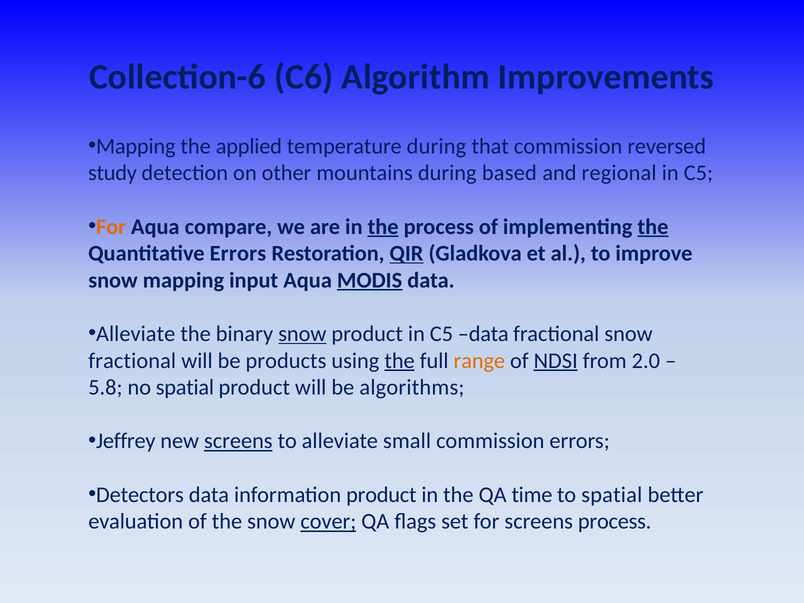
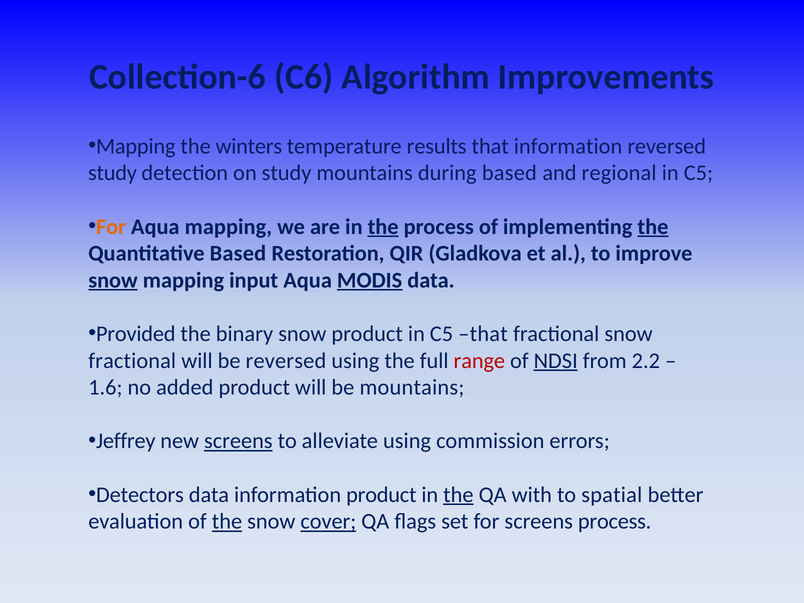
applied: applied -> winters
temperature during: during -> results
that commission: commission -> information
on other: other -> study
Aqua compare: compare -> mapping
Quantitative Errors: Errors -> Based
QIR underline: present -> none
snow at (113, 280) underline: none -> present
Alleviate at (136, 334): Alleviate -> Provided
snow at (302, 334) underline: present -> none
C5 data: data -> that
be products: products -> reversed
the at (400, 361) underline: present -> none
range colour: orange -> red
2.0: 2.0 -> 2.2
5.8: 5.8 -> 1.6
no spatial: spatial -> added
be algorithms: algorithms -> mountains
alleviate small: small -> using
the at (458, 495) underline: none -> present
time: time -> with
the at (227, 522) underline: none -> present
